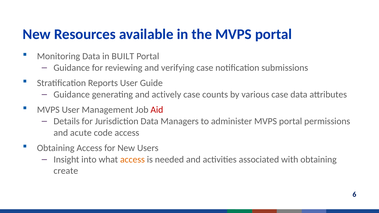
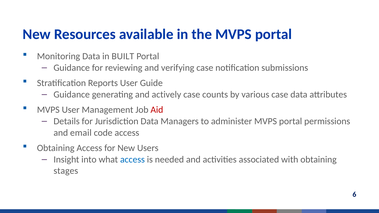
acute: acute -> email
access at (132, 160) colour: orange -> blue
create: create -> stages
